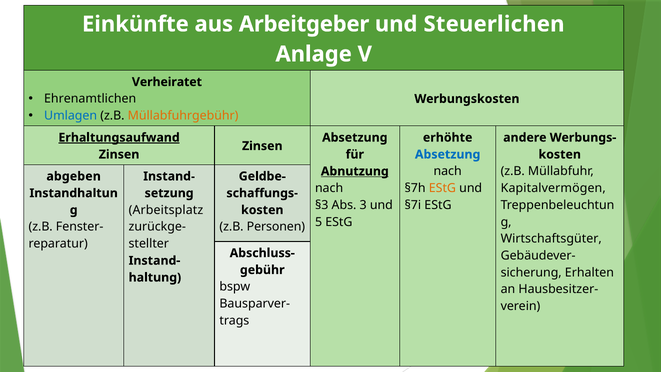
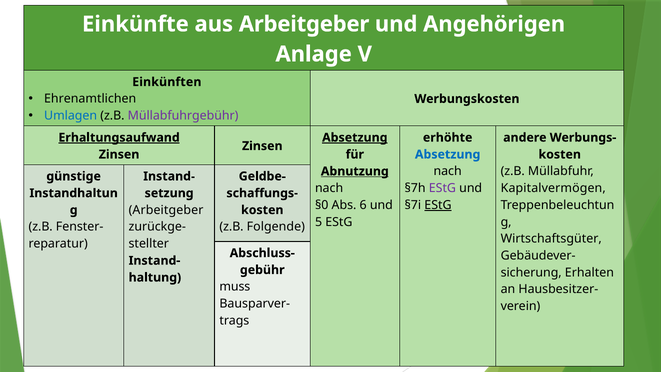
Steuerlichen: Steuerlichen -> Angehörigen
Verheiratet: Verheiratet -> Einkünften
Müllabfuhrgebühr colour: orange -> purple
Absetzung at (355, 137) underline: none -> present
abgeben: abgeben -> günstige
EStG at (442, 188) colour: orange -> purple
§3: §3 -> §0
3: 3 -> 6
EStG at (438, 205) underline: none -> present
Arbeitsplatz at (166, 210): Arbeitsplatz -> Arbeitgeber
Personen: Personen -> Folgende
bspw: bspw -> muss
